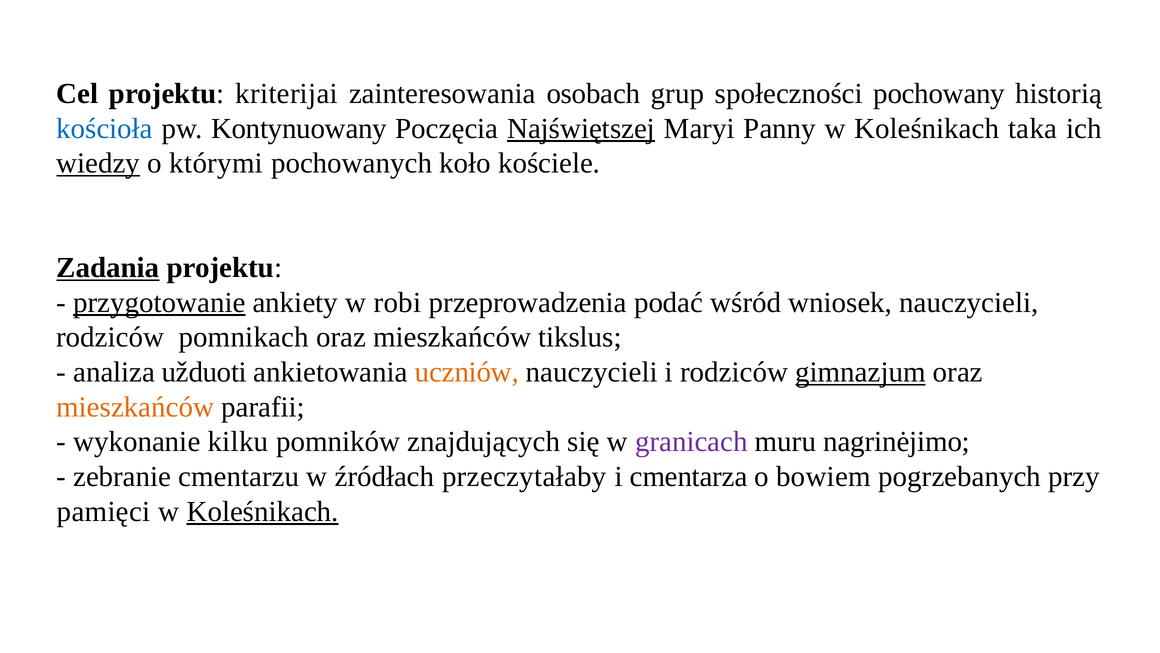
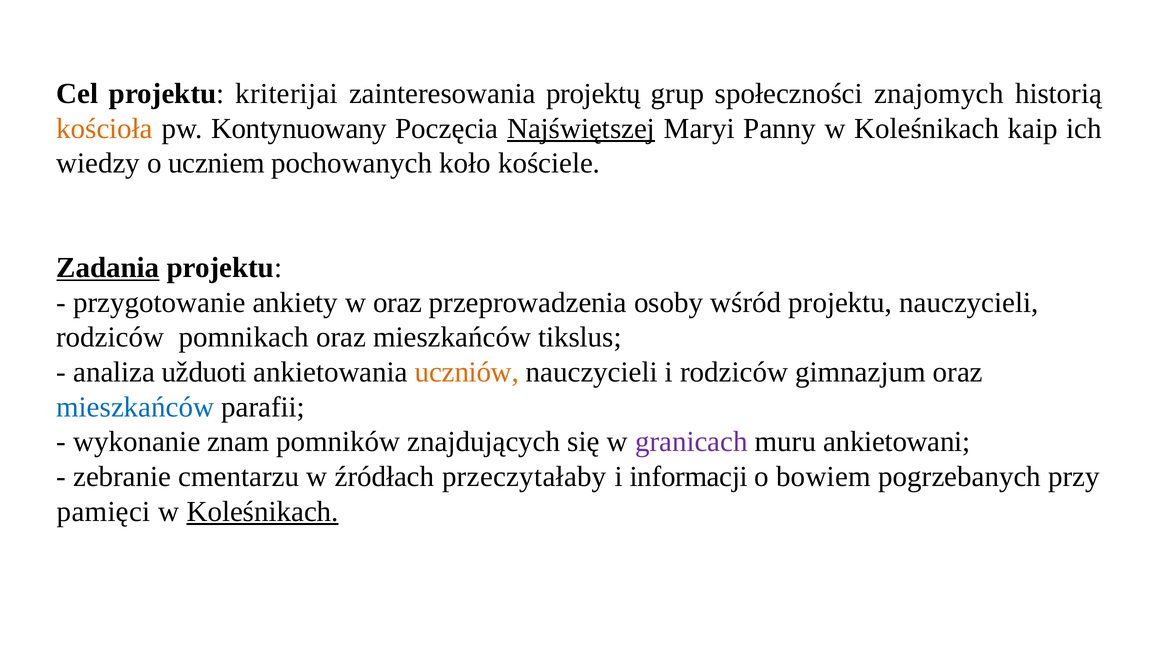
osobach: osobach -> projektų
pochowany: pochowany -> znajomych
kościoła colour: blue -> orange
taka: taka -> kaip
wiedzy underline: present -> none
którymi: którymi -> uczniem
przygotowanie underline: present -> none
w robi: robi -> oraz
podać: podać -> osoby
wśród wniosek: wniosek -> projektu
gimnazjum underline: present -> none
mieszkańców at (135, 407) colour: orange -> blue
kilku: kilku -> znam
nagrinėjimo: nagrinėjimo -> ankietowani
cmentarza: cmentarza -> informacji
